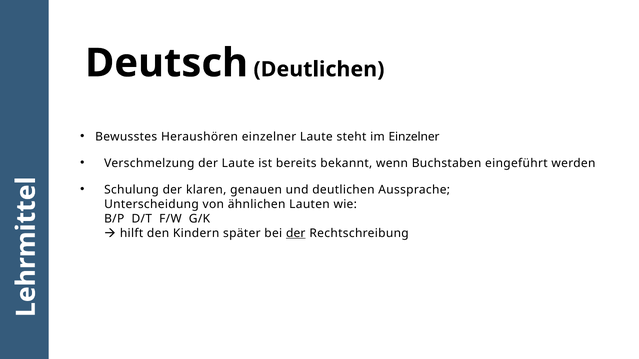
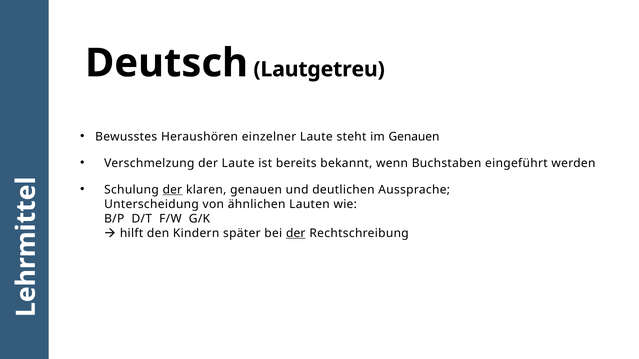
Deutsch Deutlichen: Deutlichen -> Lautgetreu
im Einzelner: Einzelner -> Genauen
der at (172, 190) underline: none -> present
